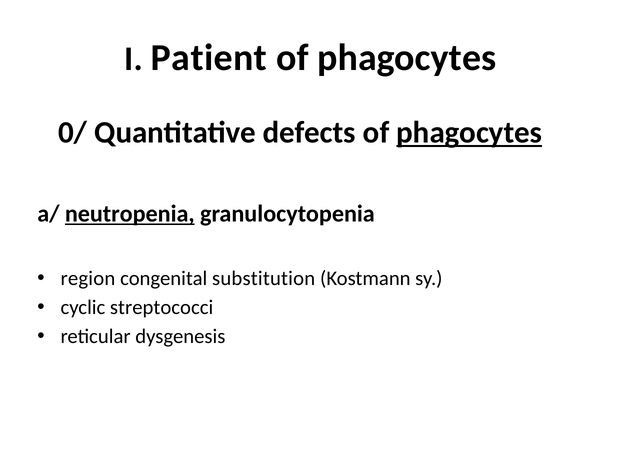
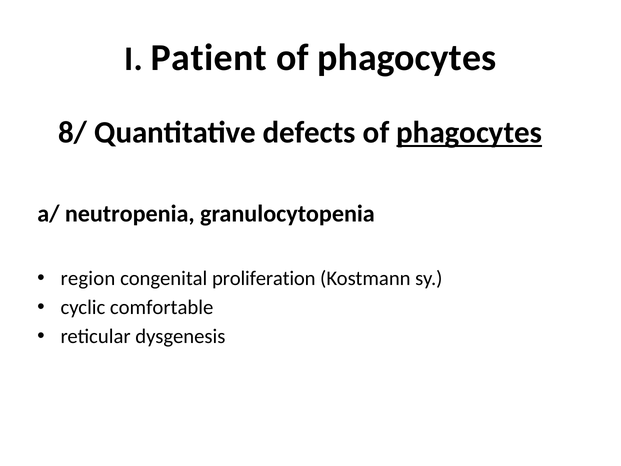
0/: 0/ -> 8/
neutropenia underline: present -> none
substitution: substitution -> proliferation
streptococci: streptococci -> comfortable
